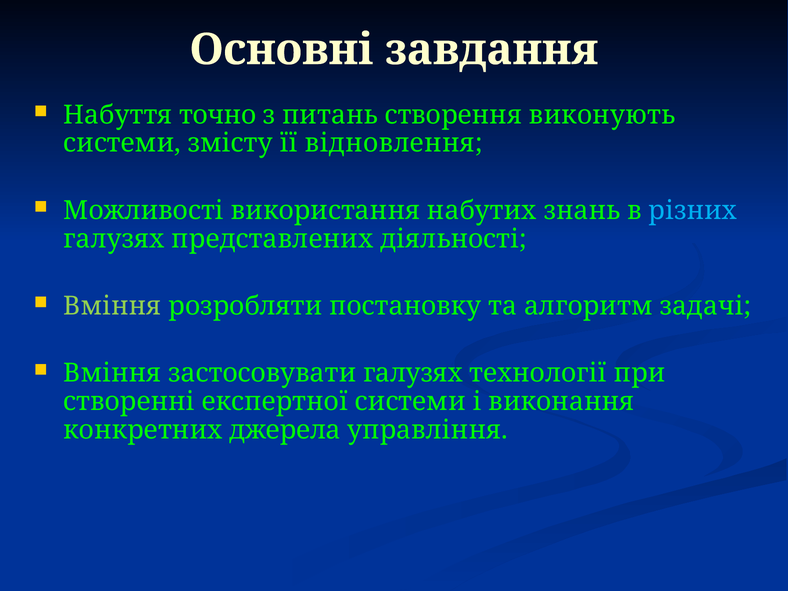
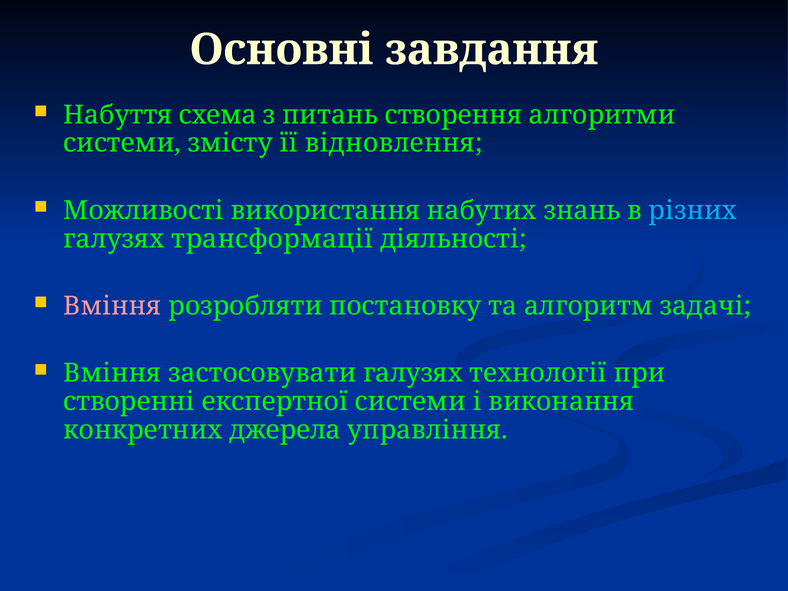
точно: точно -> схема
виконують: виконують -> алгоритми
представлених: представлених -> трансформації
Вміння at (112, 306) colour: light green -> pink
